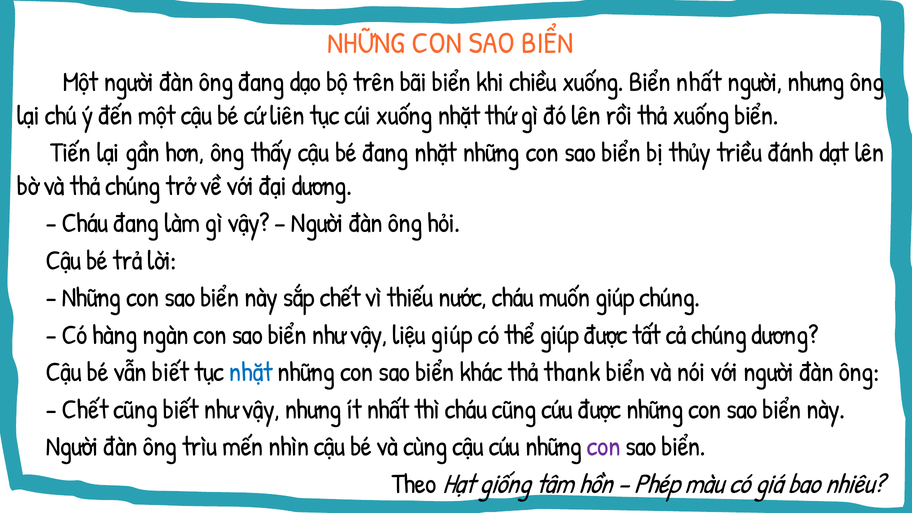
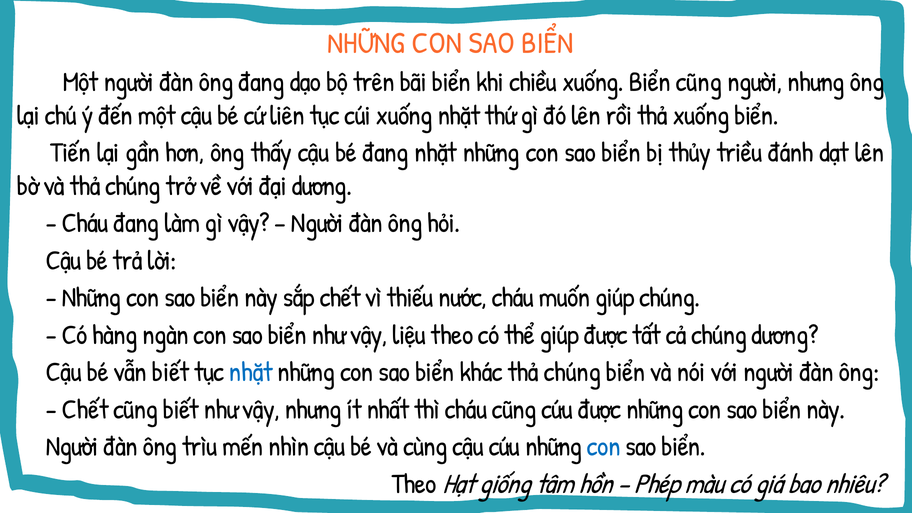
Biển nhất: nhất -> cũng
liệu giúp: giúp -> theo
khác thả thank: thank -> chúng
con at (604, 447) colour: purple -> blue
